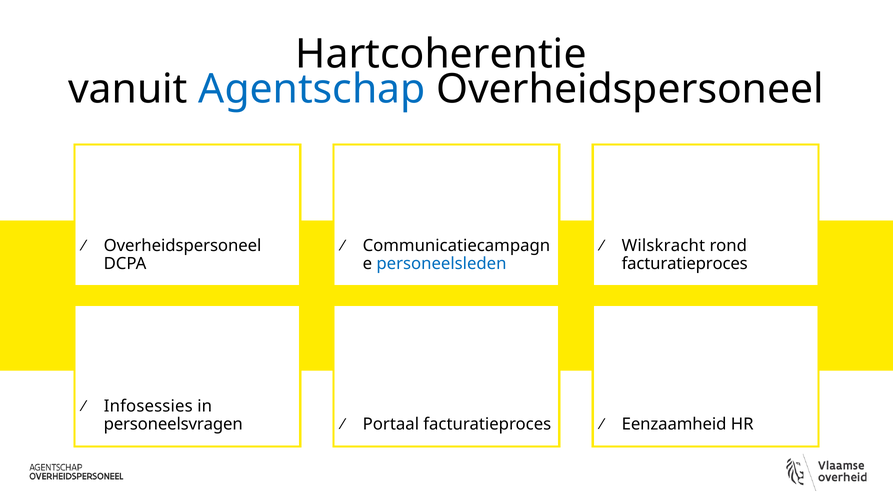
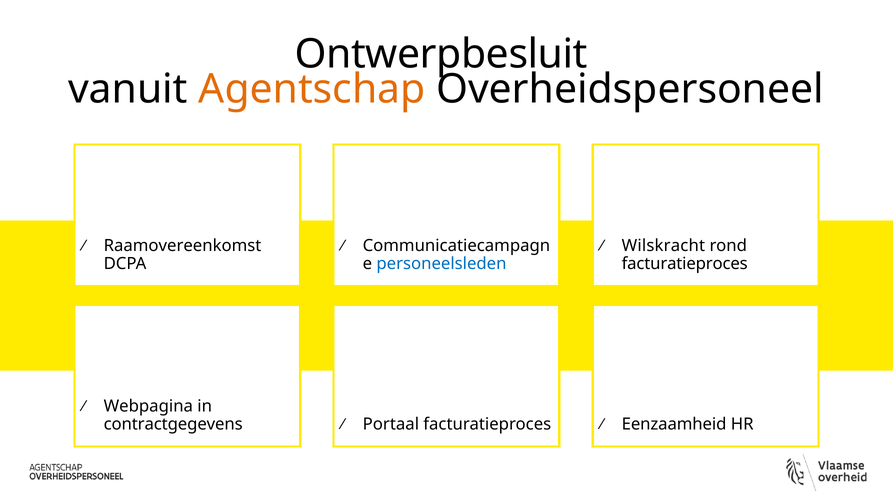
Hartcoherentie: Hartcoherentie -> Ontwerpbesluit
Agentschap colour: blue -> orange
Overheidspersoneel at (183, 245): Overheidspersoneel -> Raamovereenkomst
Infosessies: Infosessies -> Webpagina
personeelsvragen: personeelsvragen -> contractgegevens
